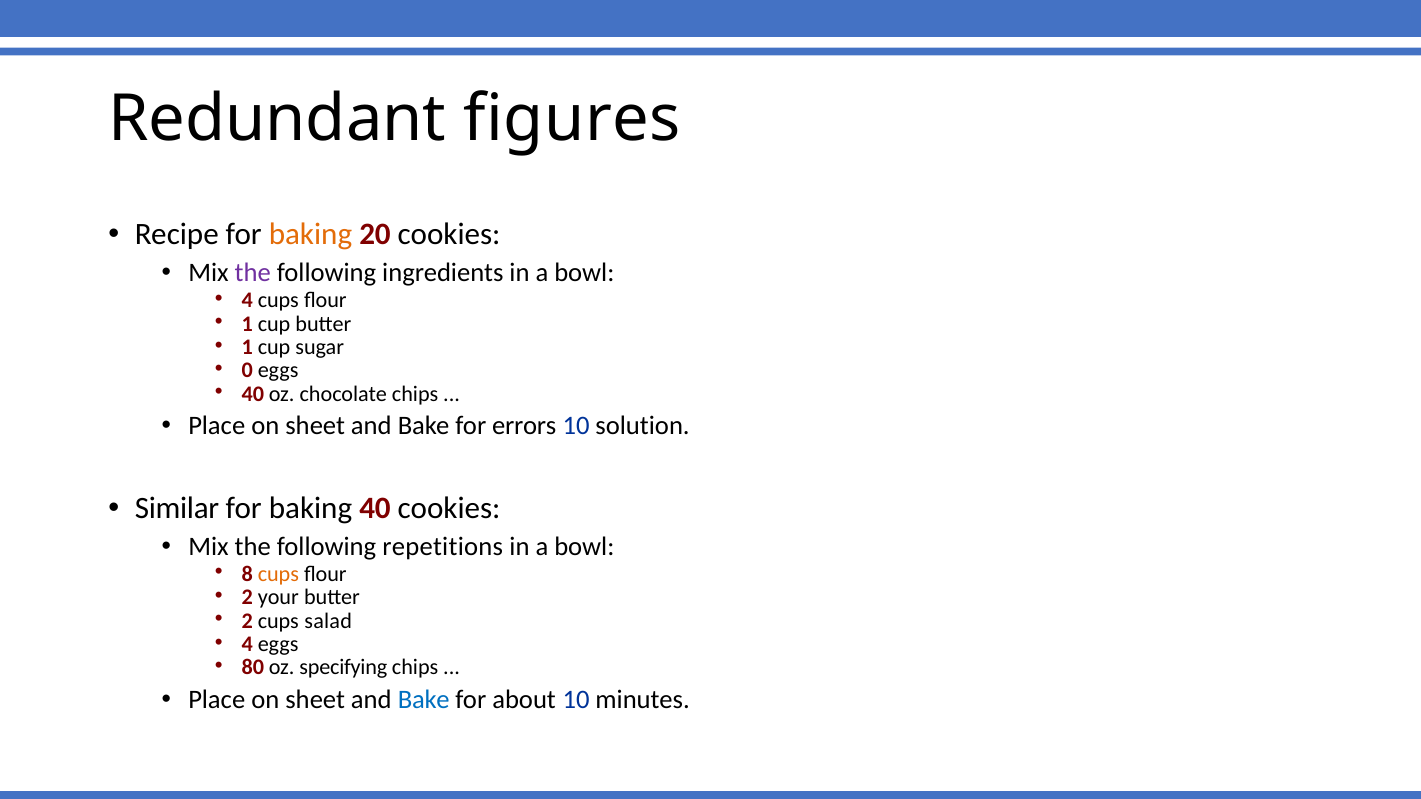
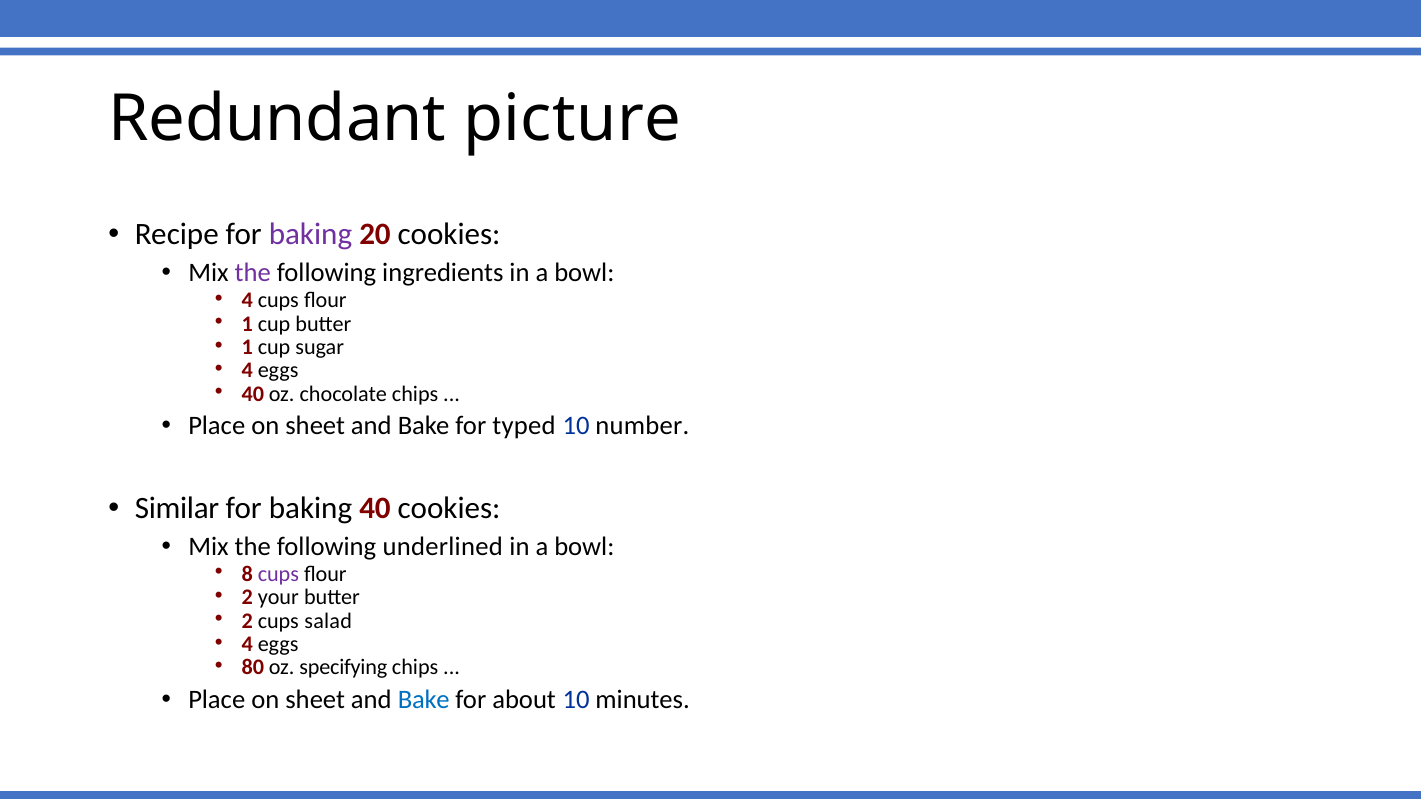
figures: figures -> picture
baking at (310, 235) colour: orange -> purple
0 at (247, 371): 0 -> 4
errors: errors -> typed
solution: solution -> number
repetitions: repetitions -> underlined
cups at (278, 574) colour: orange -> purple
